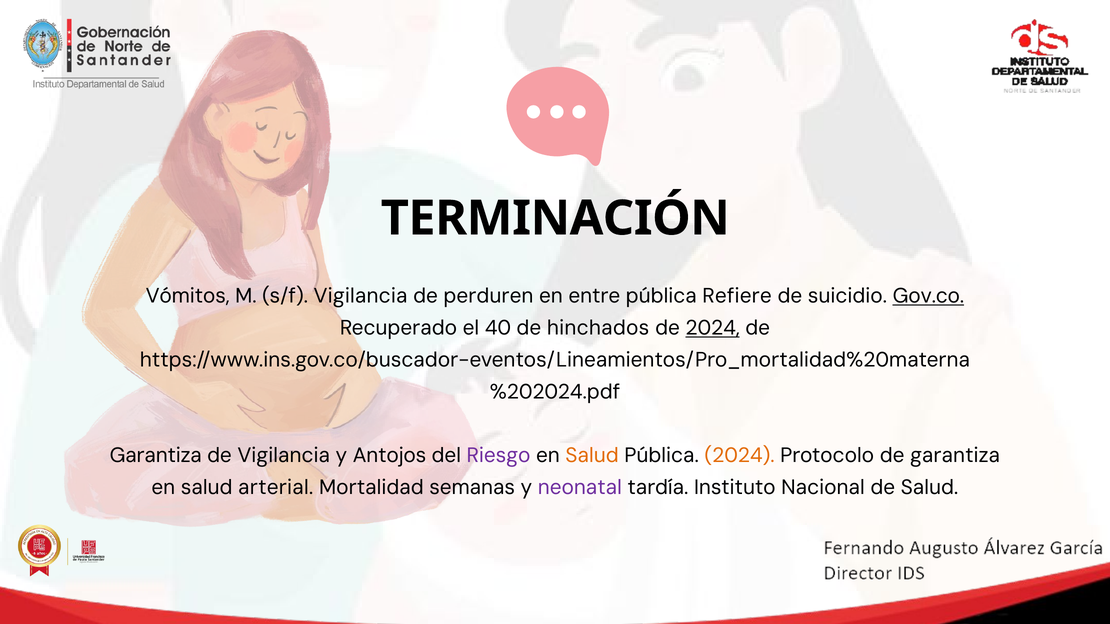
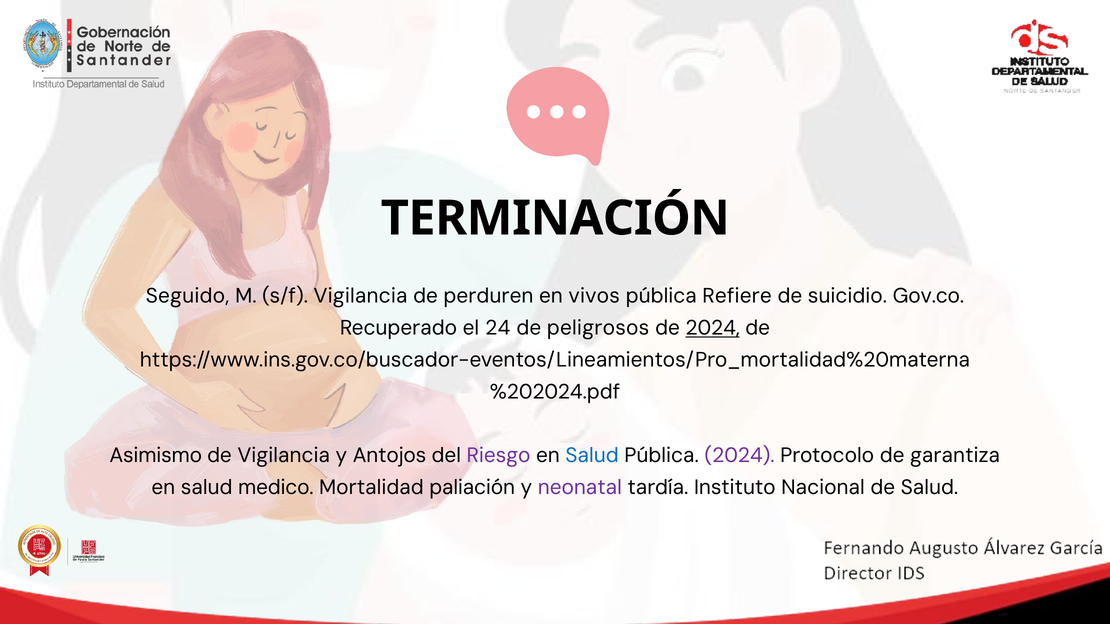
Vómitos: Vómitos -> Seguido
entre: entre -> vivos
Gov.co underline: present -> none
40: 40 -> 24
hinchados: hinchados -> peligrosos
Garantiza at (156, 456): Garantiza -> Asimismo
Salud at (592, 456) colour: orange -> blue
2024 at (740, 456) colour: orange -> purple
arterial: arterial -> medico
semanas: semanas -> paliación
